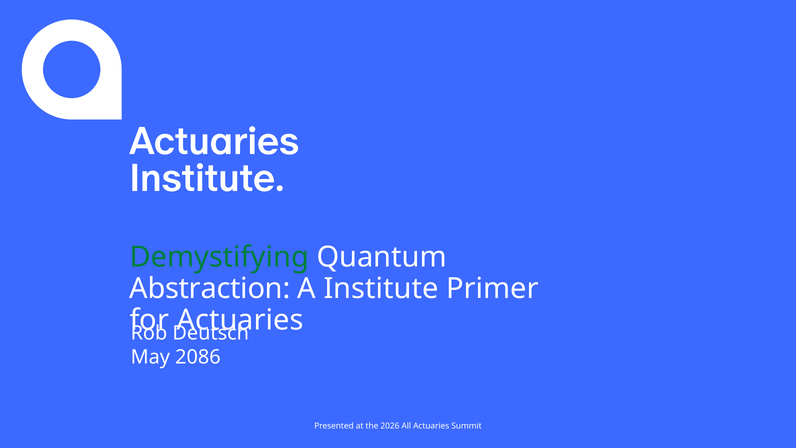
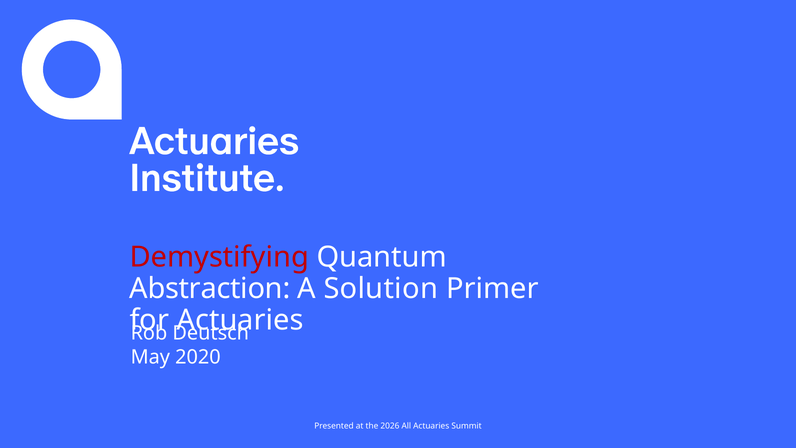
Demystifying colour: green -> red
Institute: Institute -> Solution
2086: 2086 -> 2020
